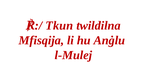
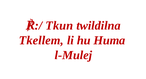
Mfisqija: Mfisqija -> Tkellem
Anġlu: Anġlu -> Huma
